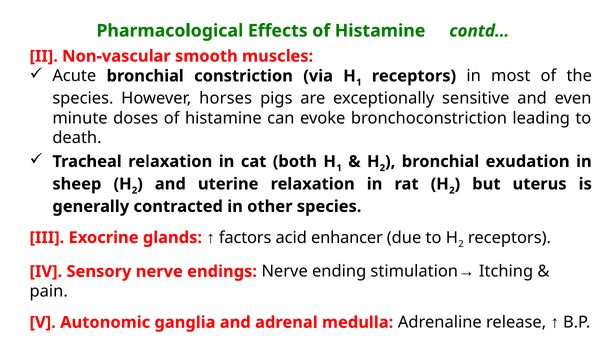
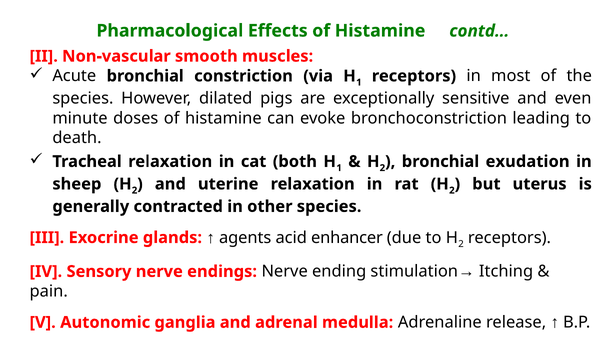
horses: horses -> dilated
factors: factors -> agents
